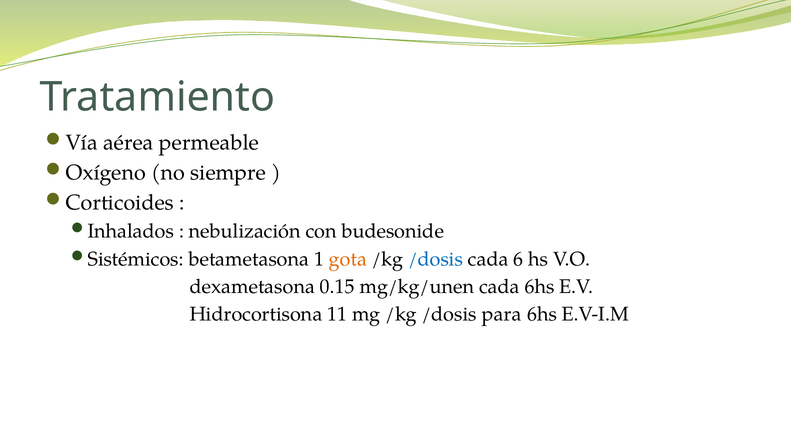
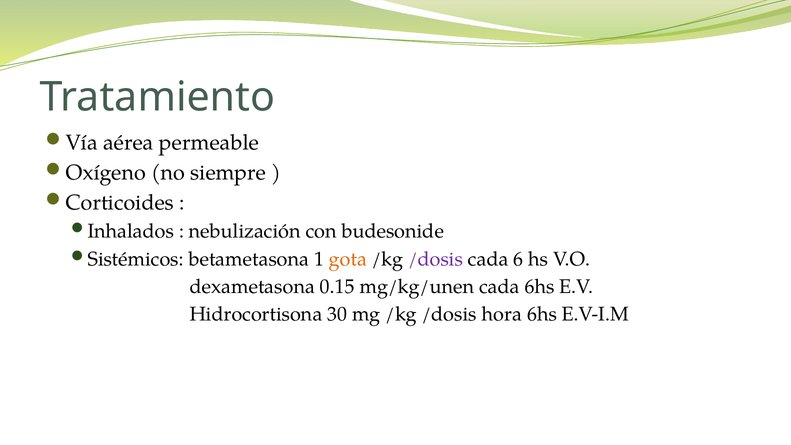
/dosis at (436, 259) colour: blue -> purple
11: 11 -> 30
para: para -> hora
